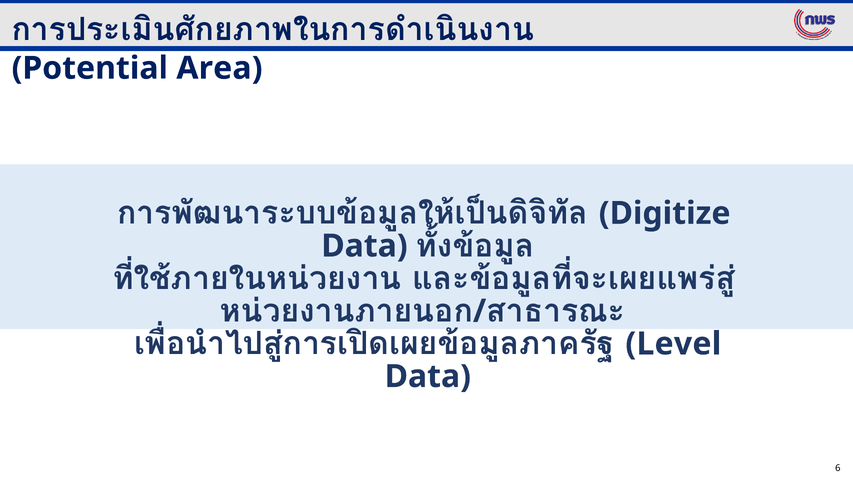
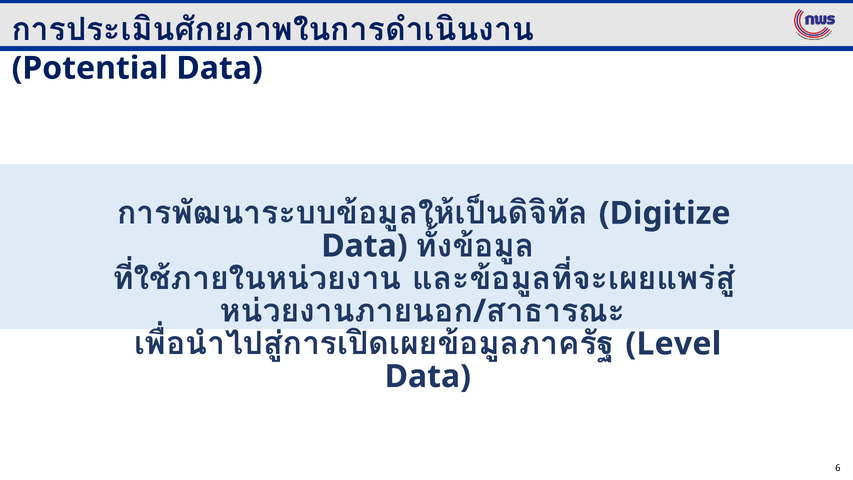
Potential Area: Area -> Data
